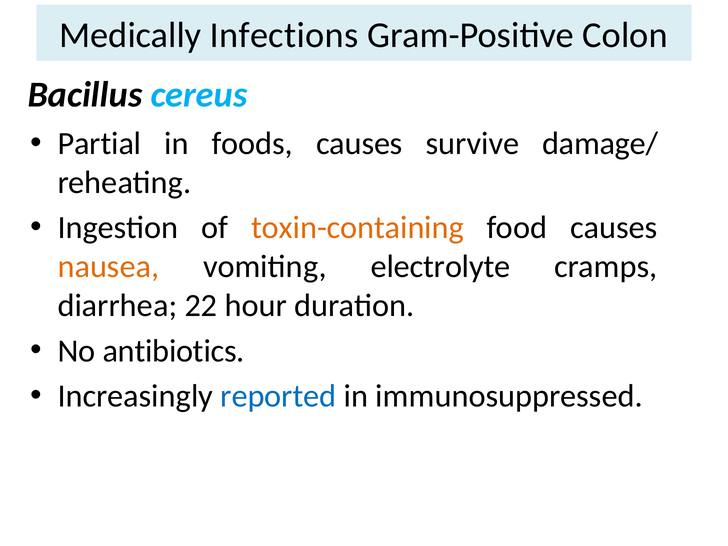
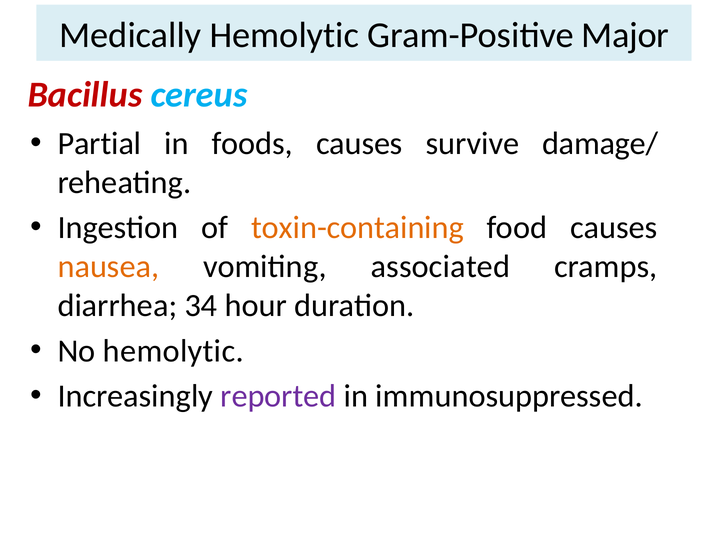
Medically Infections: Infections -> Hemolytic
Colon: Colon -> Major
Bacillus colour: black -> red
electrolyte: electrolyte -> associated
22: 22 -> 34
No antibiotics: antibiotics -> hemolytic
reported colour: blue -> purple
